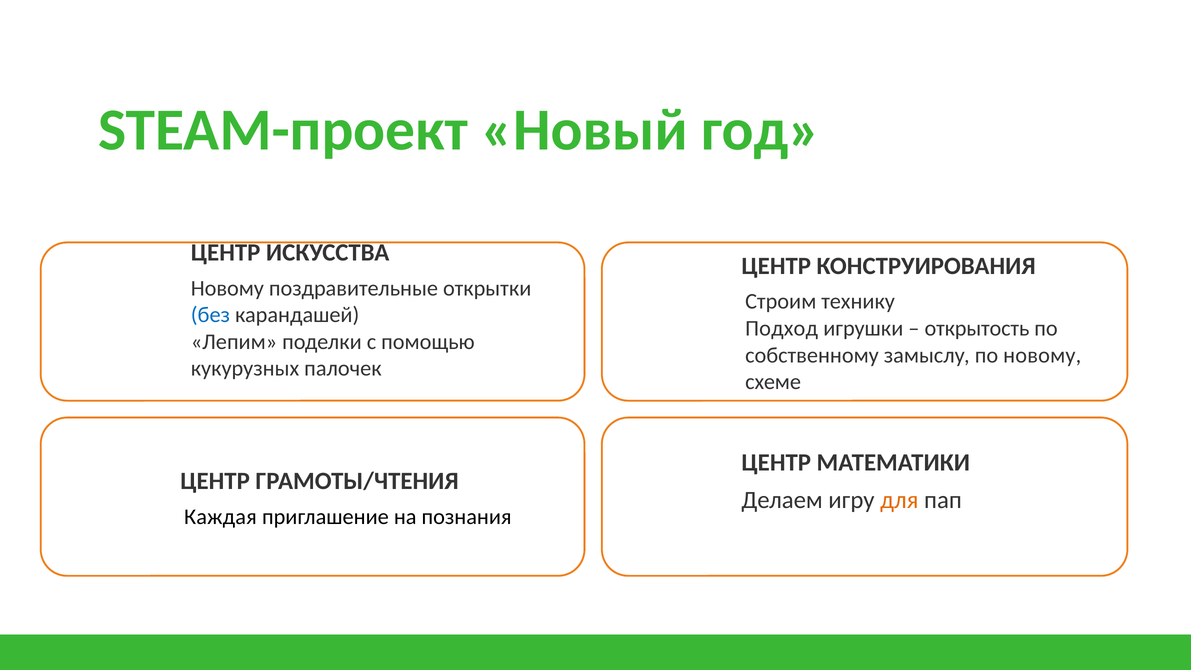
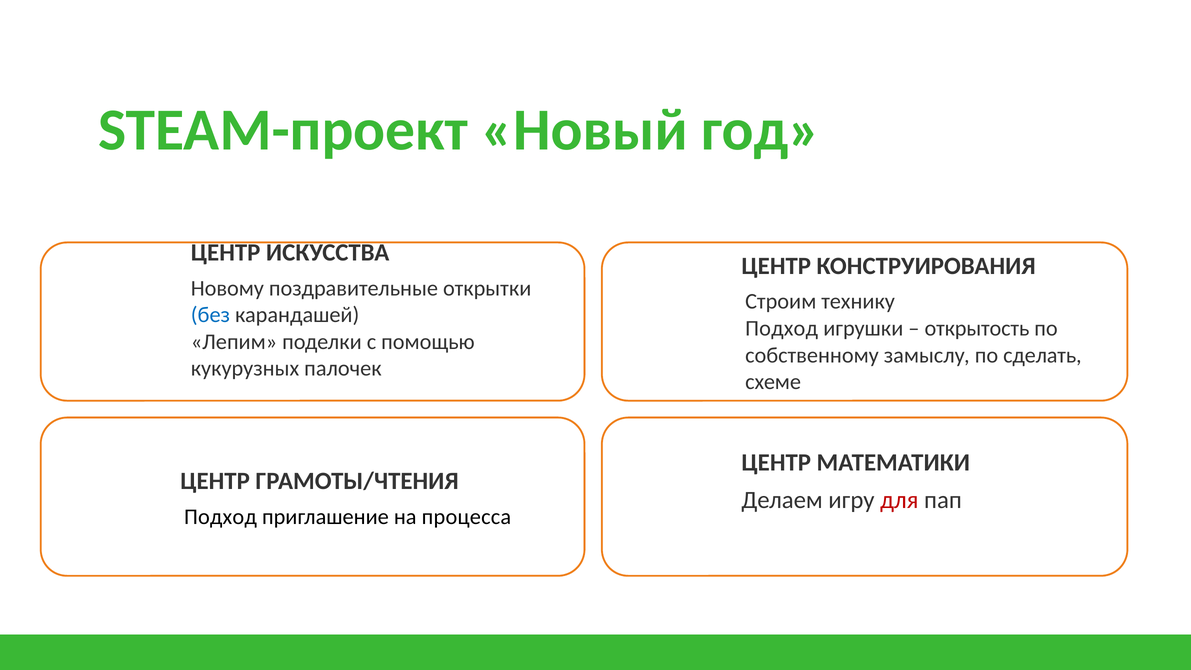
по новому: новому -> сделать
для colour: orange -> red
Каждая at (220, 517): Каждая -> Подход
познания: познания -> процесса
